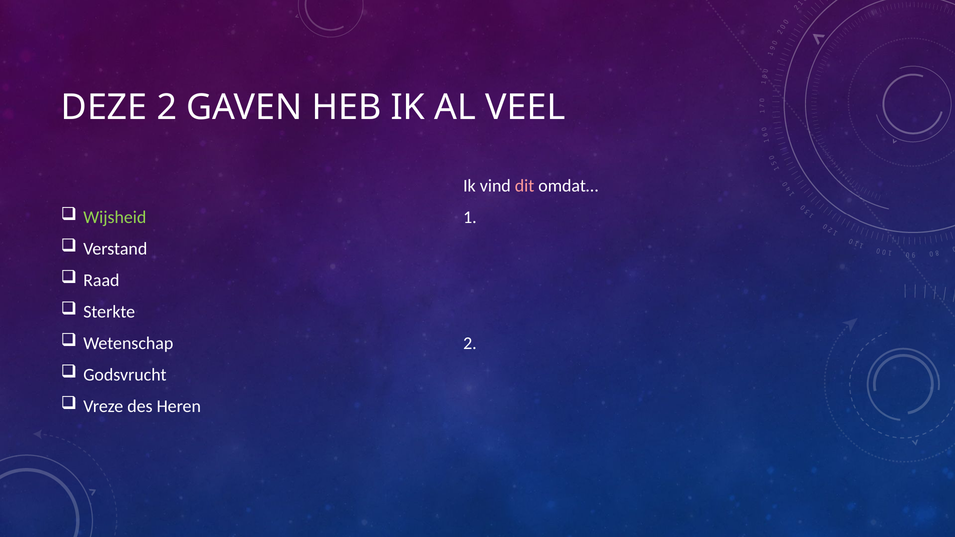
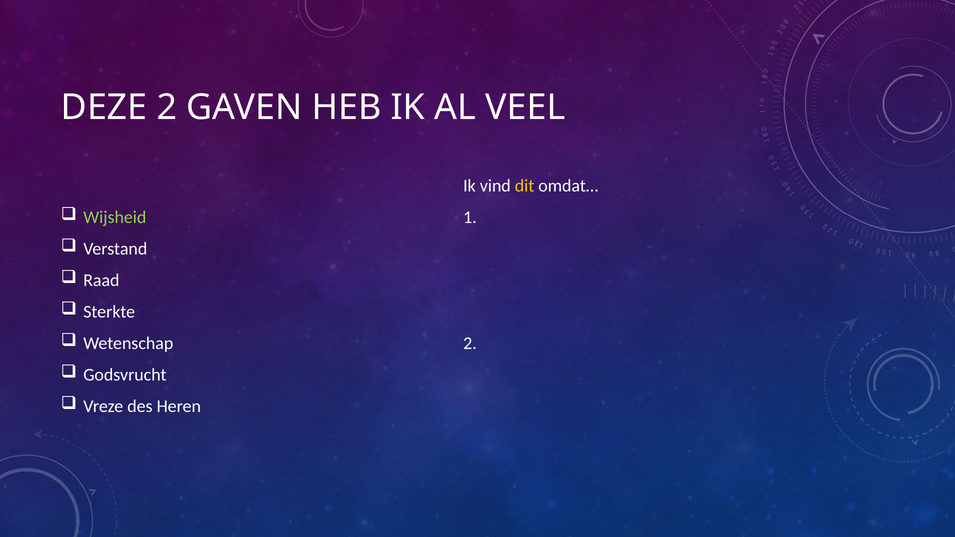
dit colour: pink -> yellow
